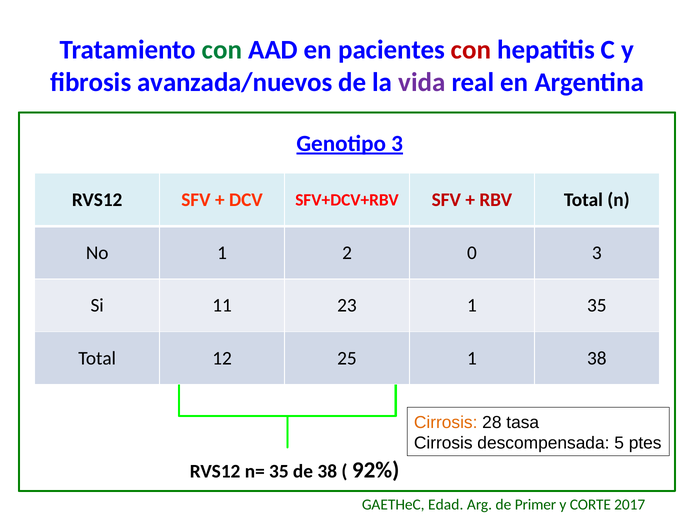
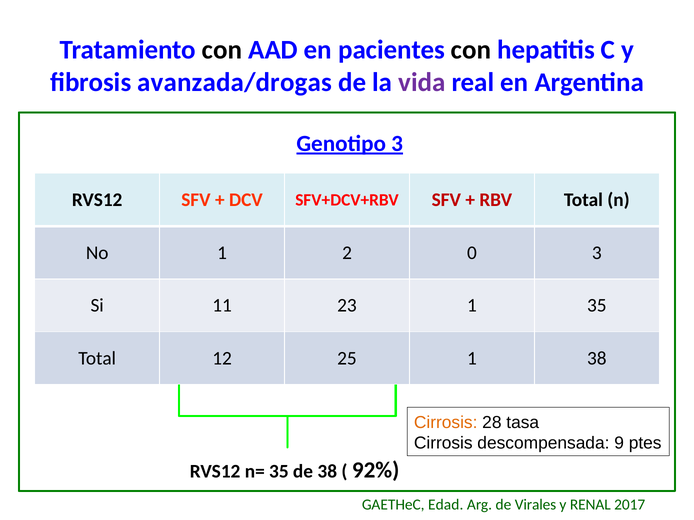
con at (222, 50) colour: green -> black
con at (471, 50) colour: red -> black
avanzada/nuevos: avanzada/nuevos -> avanzada/drogas
5: 5 -> 9
Primer: Primer -> Virales
CORTE: CORTE -> RENAL
